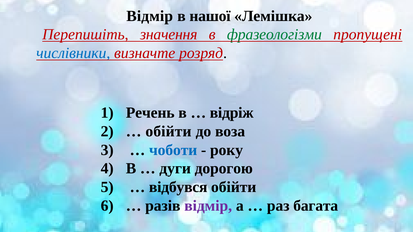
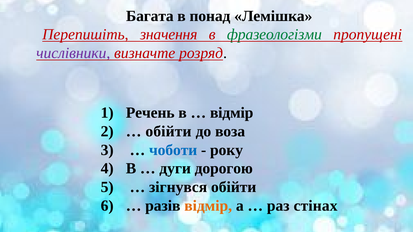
Відмір at (150, 16): Відмір -> Багата
нашої: нашої -> понад
числівники colour: blue -> purple
відріж at (232, 113): відріж -> відмір
відбувся: відбувся -> зігнувся
відмір at (208, 206) colour: purple -> orange
багата: багата -> стінах
